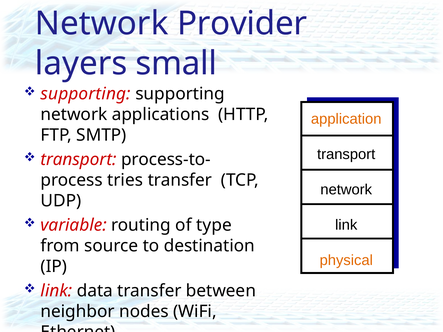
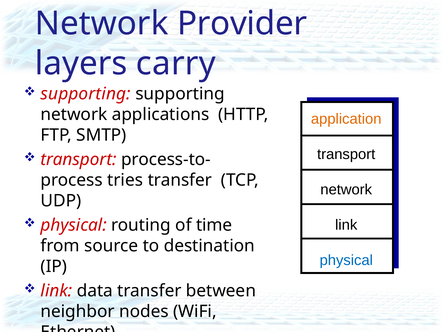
small: small -> carry
variable at (74, 225): variable -> physical
type: type -> time
physical at (346, 261) colour: orange -> blue
